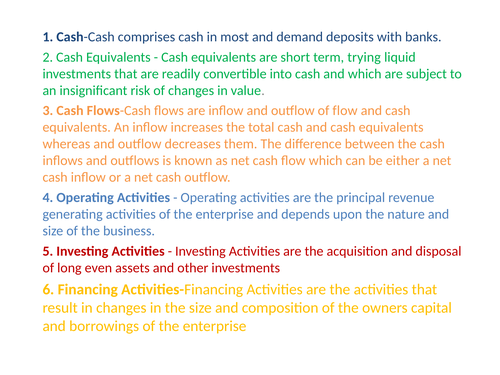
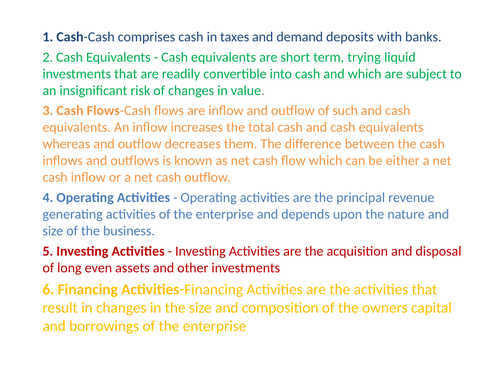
most: most -> taxes
of flow: flow -> such
